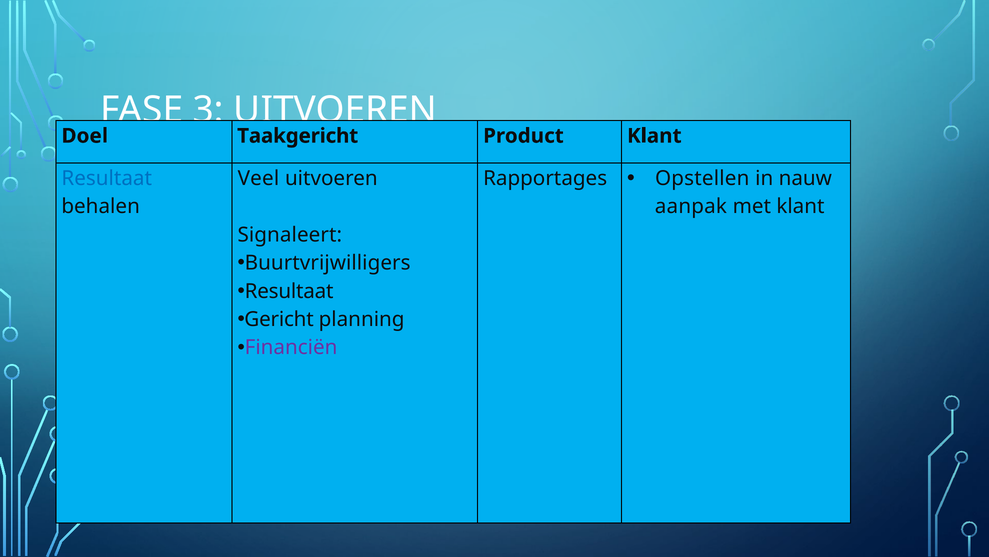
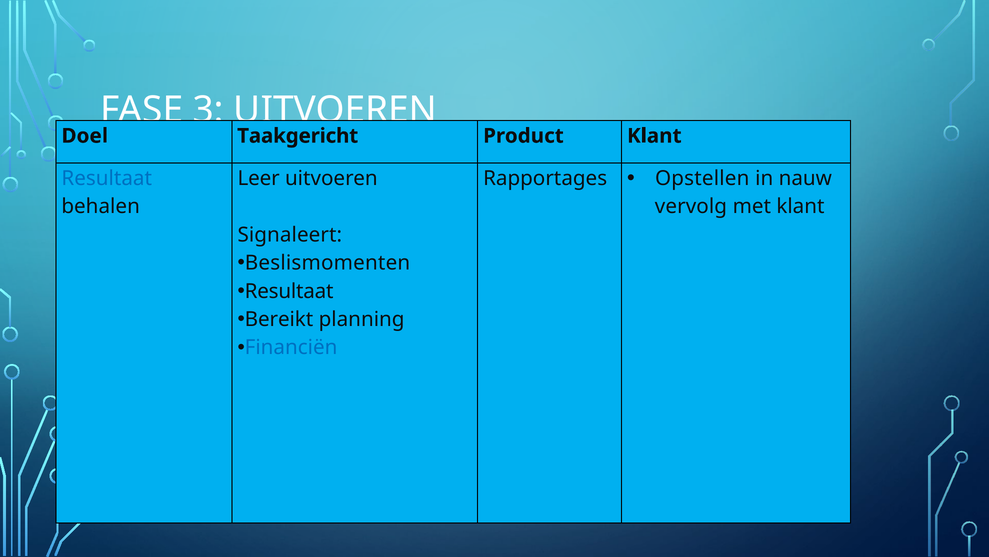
Veel: Veel -> Leer
aanpak: aanpak -> vervolg
Buurtvrijwilligers: Buurtvrijwilligers -> Beslismomenten
Gericht: Gericht -> Bereikt
Financiën colour: purple -> blue
